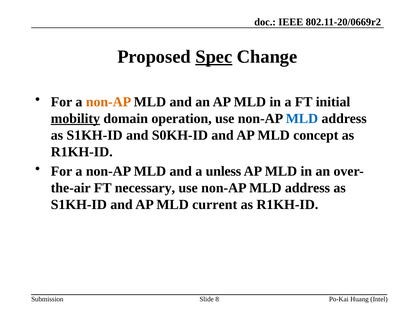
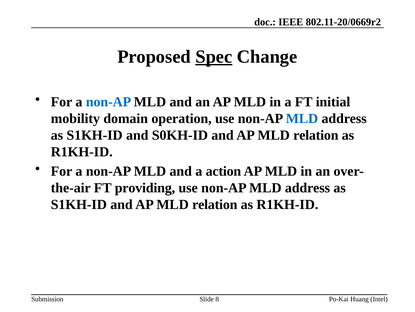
non-AP at (109, 102) colour: orange -> blue
mobility underline: present -> none
concept at (316, 135): concept -> relation
unless: unless -> action
necessary: necessary -> providing
current at (215, 204): current -> relation
